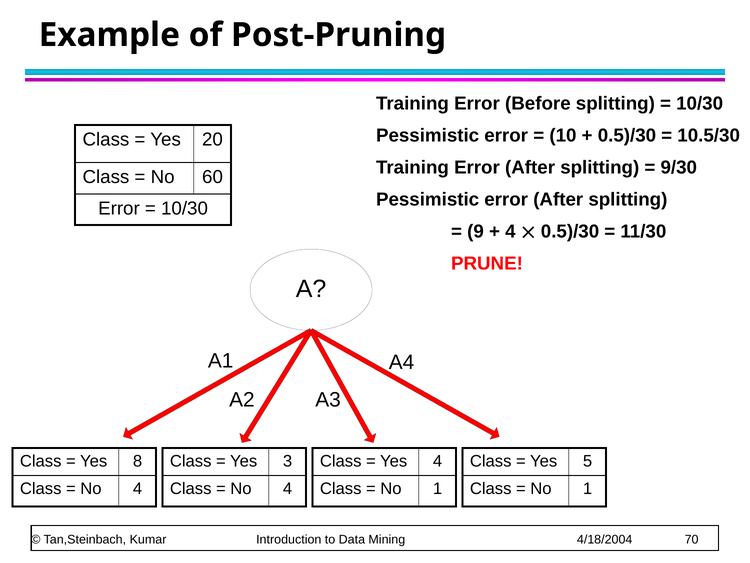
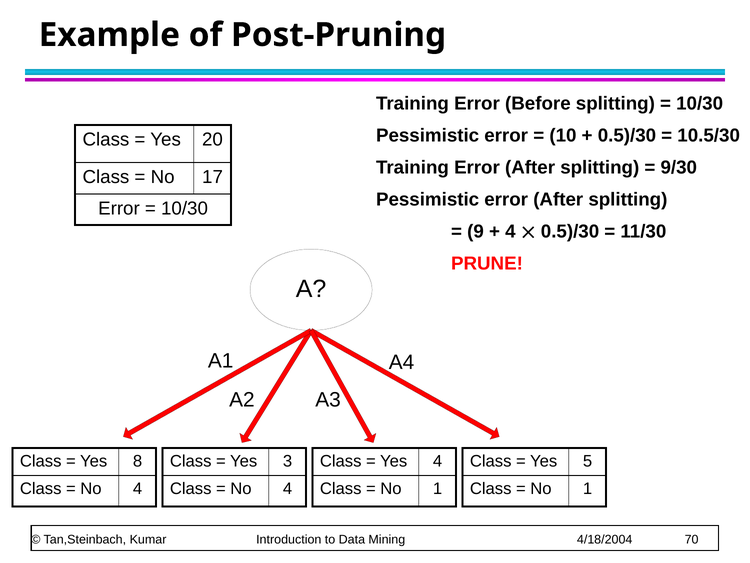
60: 60 -> 17
